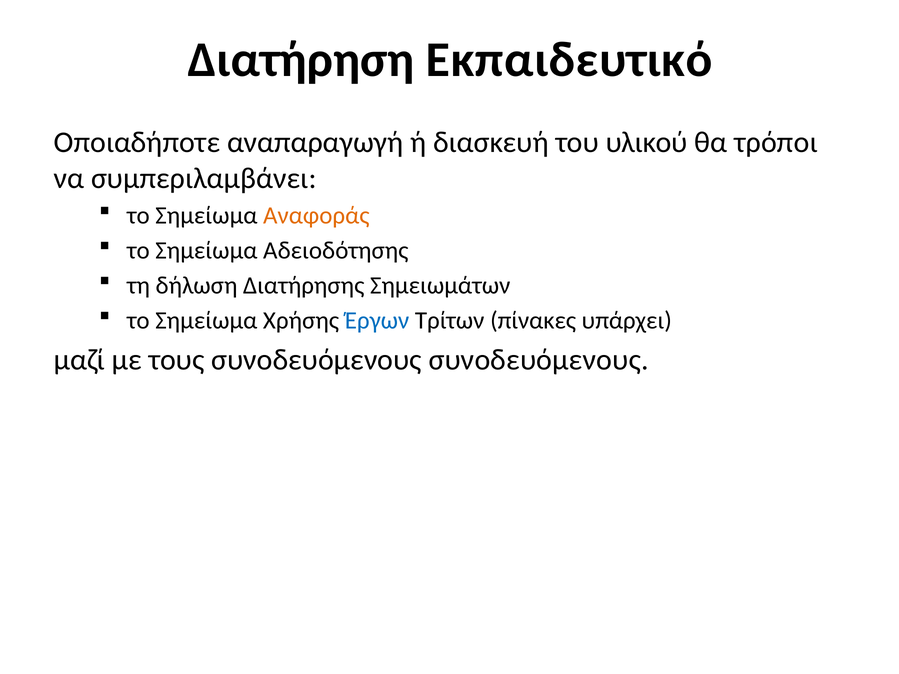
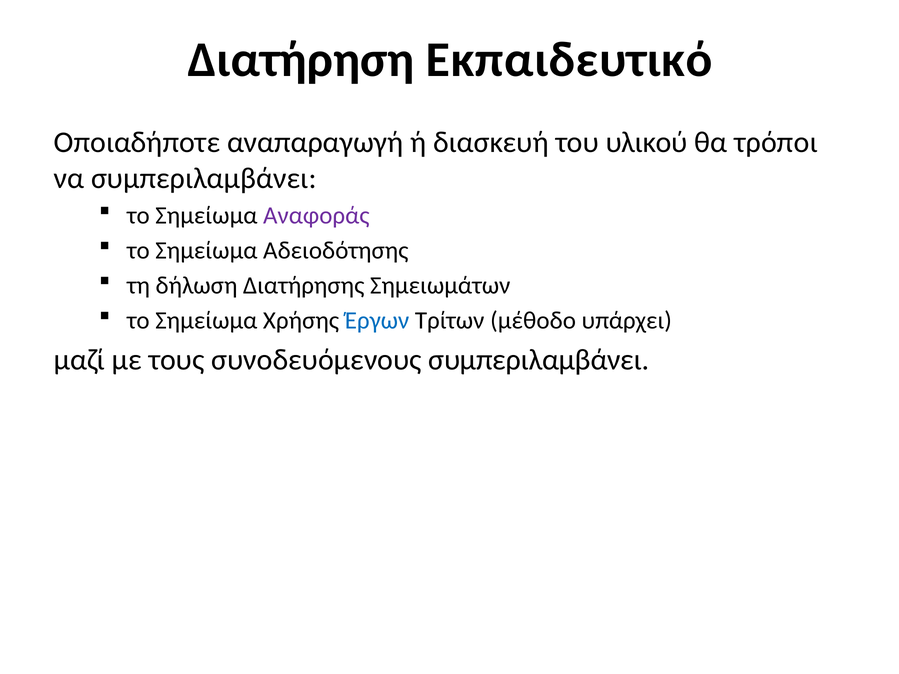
Αναφοράς colour: orange -> purple
πίνακες: πίνακες -> μέθοδο
συνοδευόμενους συνοδευόμενους: συνοδευόμενους -> συμπεριλαμβάνει
